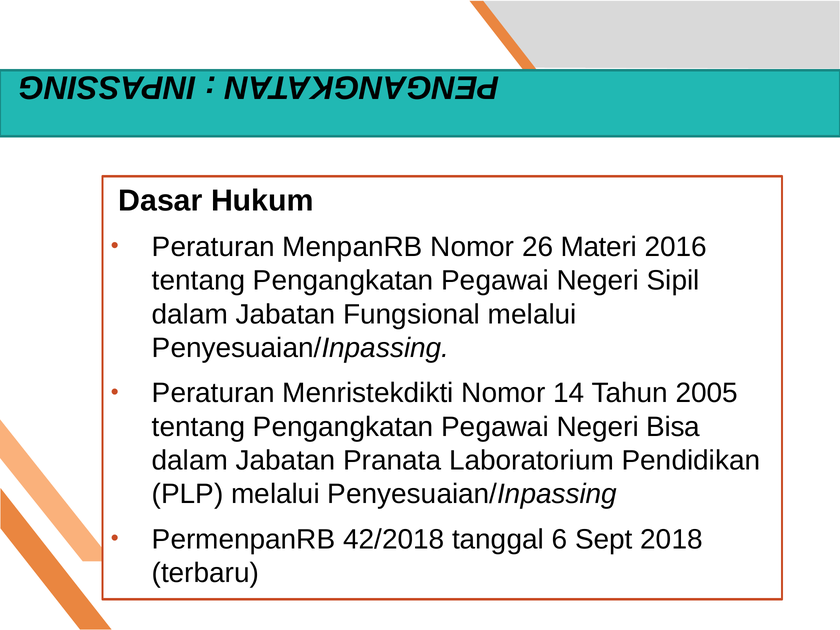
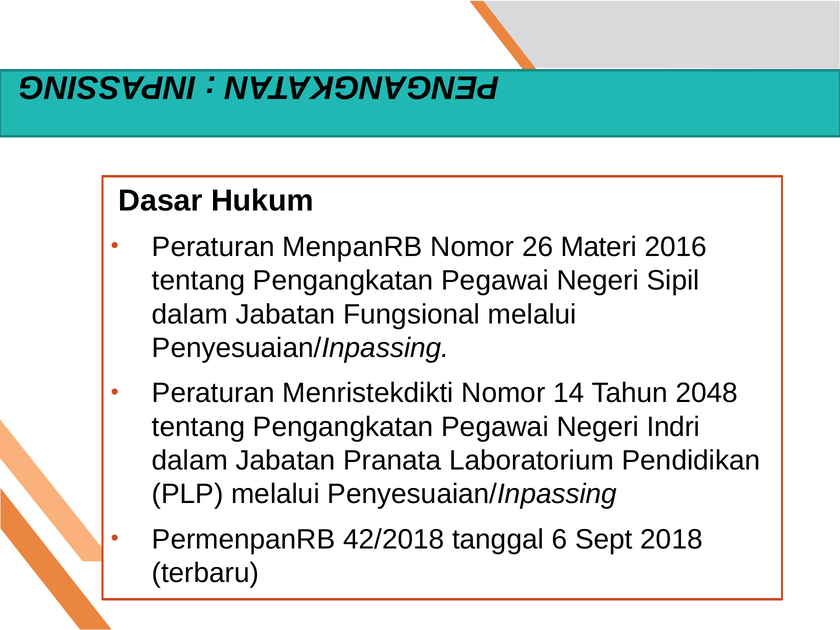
2005: 2005 -> 2048
Bisa: Bisa -> Indri
